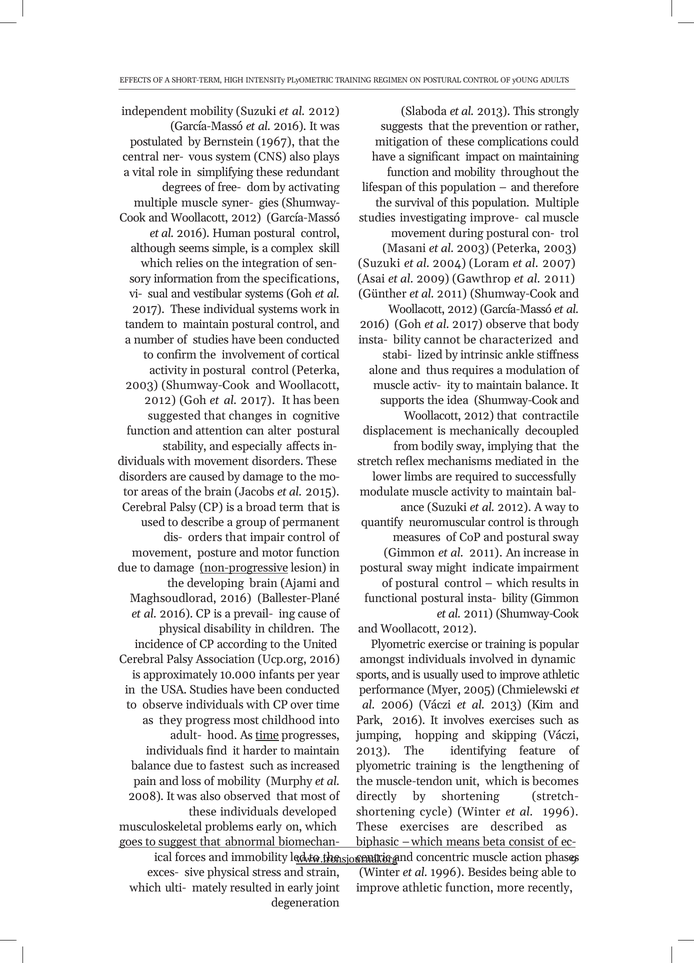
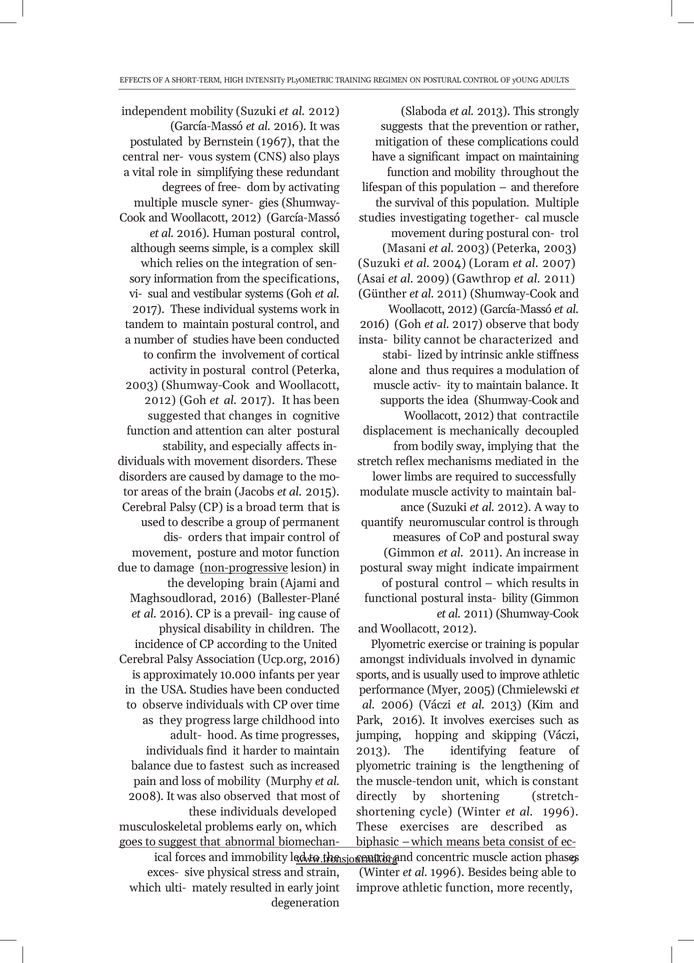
improve-: improve- -> together-
progress most: most -> large
time at (267, 736) underline: present -> none
becomes: becomes -> constant
